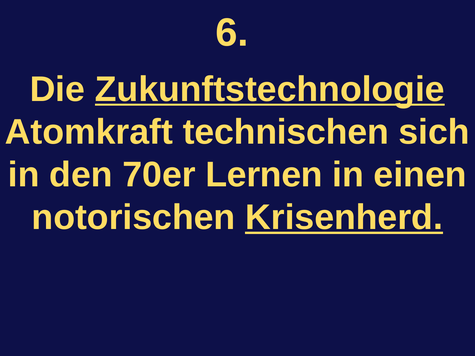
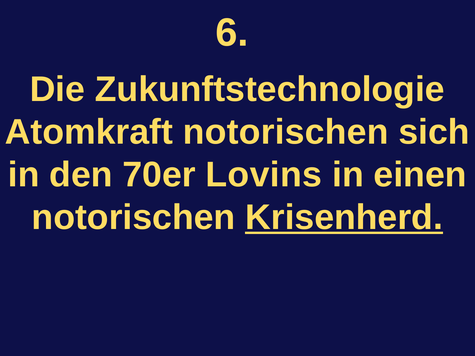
Zukunftstechnologie underline: present -> none
Atomkraft technischen: technischen -> notorischen
Lernen: Lernen -> Lovins
